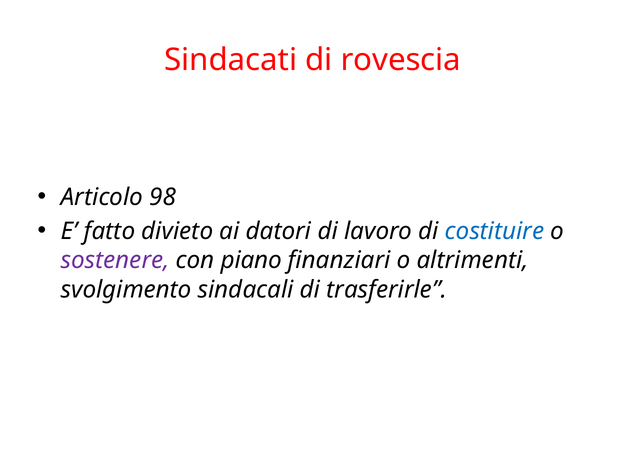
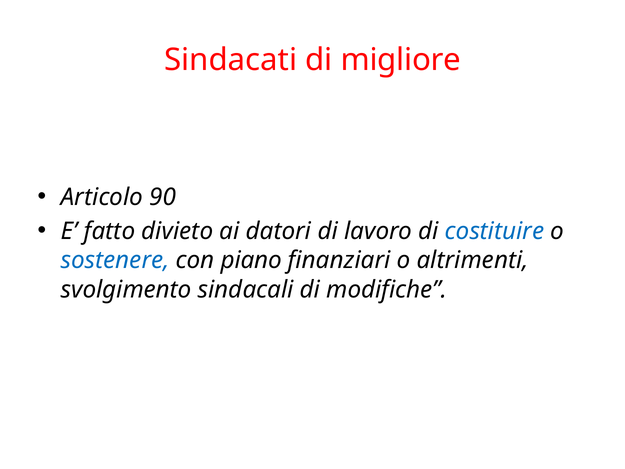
rovescia: rovescia -> migliore
98: 98 -> 90
sostenere colour: purple -> blue
trasferirle: trasferirle -> modifiche
